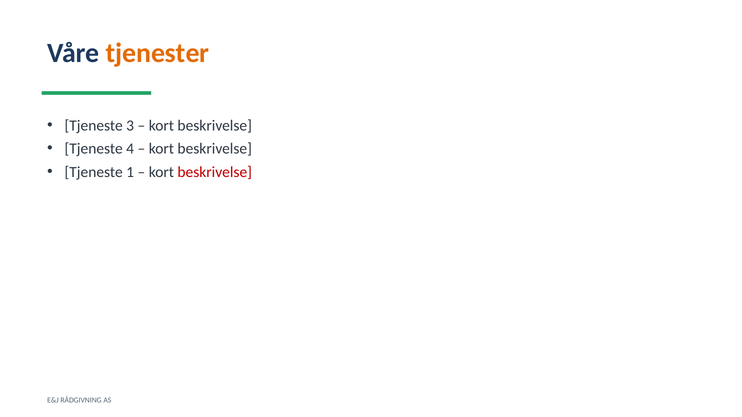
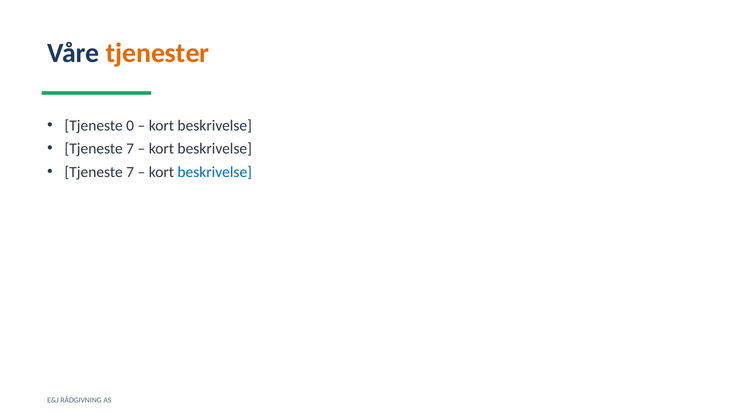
3: 3 -> 0
4 at (130, 149): 4 -> 7
1 at (130, 172): 1 -> 7
beskrivelse at (215, 172) colour: red -> blue
